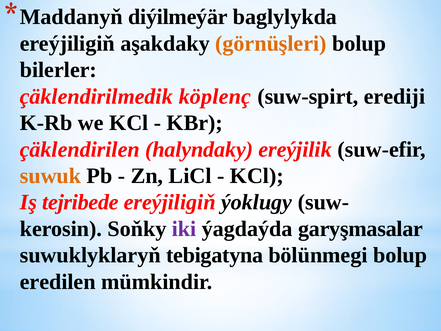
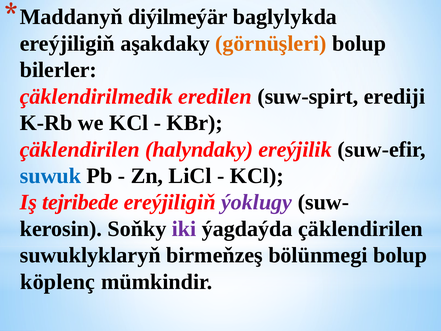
köplenç: köplenç -> eredilen
suwuk colour: orange -> blue
ýoklugy colour: black -> purple
ýagdaýda garyşmasalar: garyşmasalar -> çäklendirilen
tebigatyna: tebigatyna -> birmeňzeş
eredilen: eredilen -> köplenç
